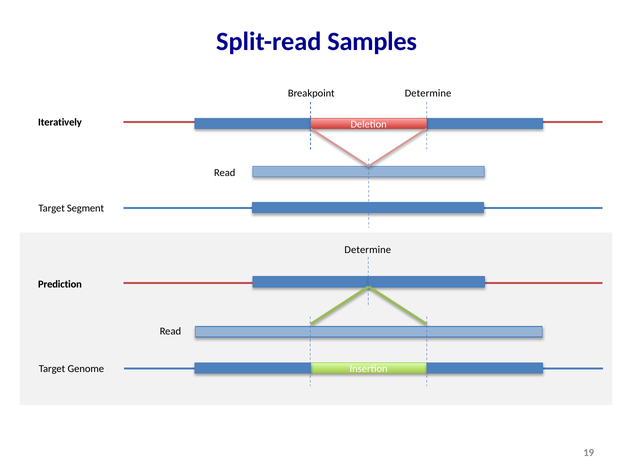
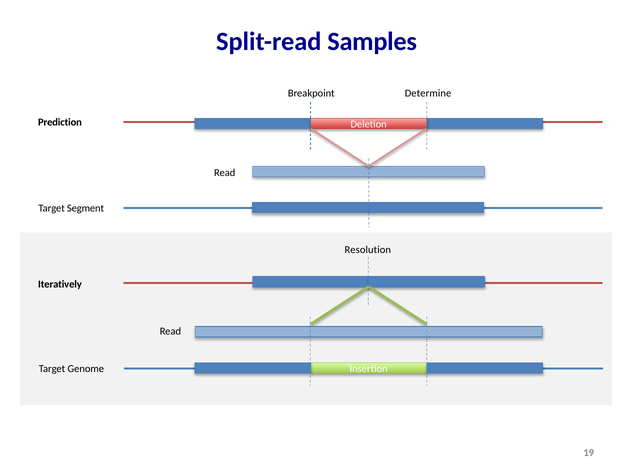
Iteratively: Iteratively -> Prediction
Determine at (368, 250): Determine -> Resolution
Prediction: Prediction -> Iteratively
